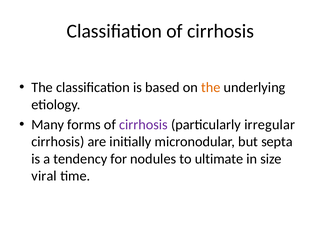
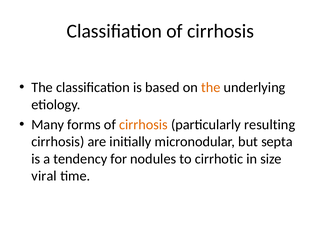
cirrhosis at (143, 124) colour: purple -> orange
irregular: irregular -> resulting
ultimate: ultimate -> cirrhotic
